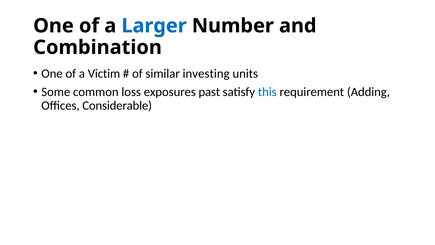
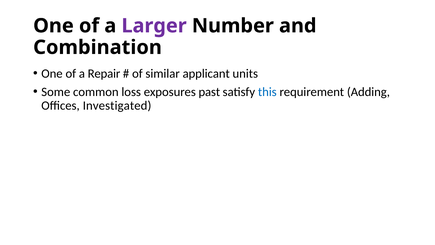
Larger colour: blue -> purple
Victim: Victim -> Repair
investing: investing -> applicant
Considerable: Considerable -> Investigated
